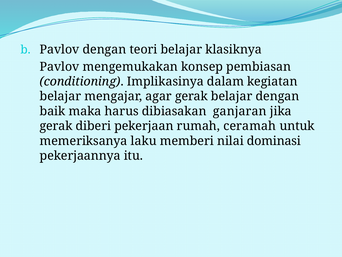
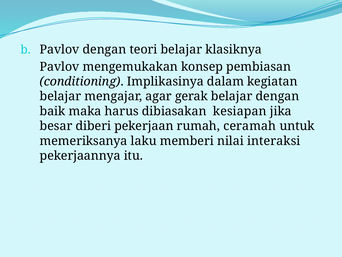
ganjaran: ganjaran -> kesiapan
gerak at (56, 126): gerak -> besar
dominasi: dominasi -> interaksi
